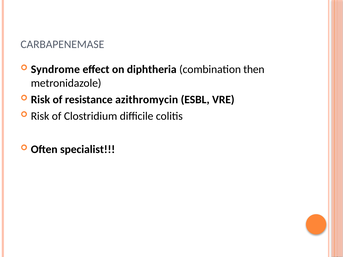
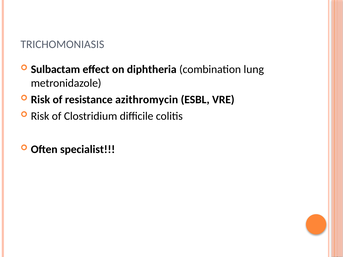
CARBAPENEMASE: CARBAPENEMASE -> TRICHOMONIASIS
Syndrome: Syndrome -> Sulbactam
then: then -> lung
